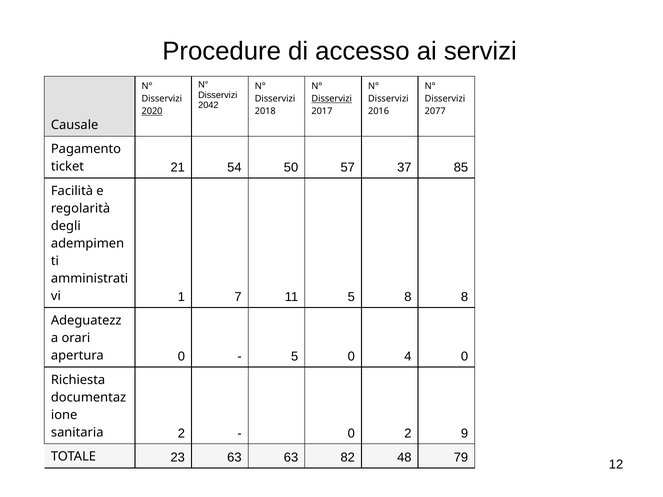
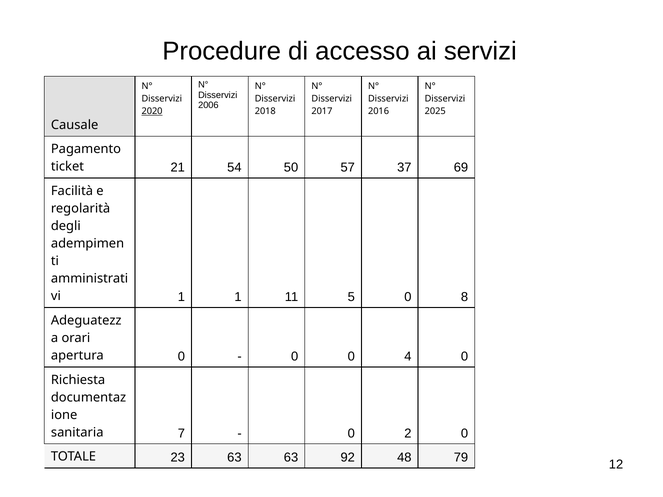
Disservizi at (332, 99) underline: present -> none
2042: 2042 -> 2006
2077: 2077 -> 2025
85: 85 -> 69
1 7: 7 -> 1
5 8: 8 -> 0
5 at (295, 357): 5 -> 0
sanitaria 2: 2 -> 7
2 9: 9 -> 0
82: 82 -> 92
